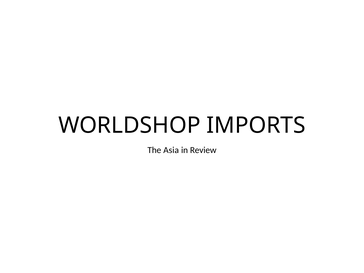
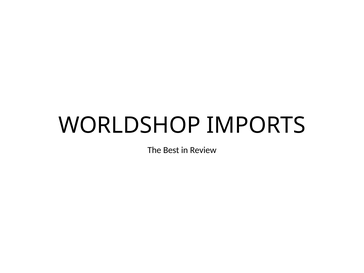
Asia: Asia -> Best
